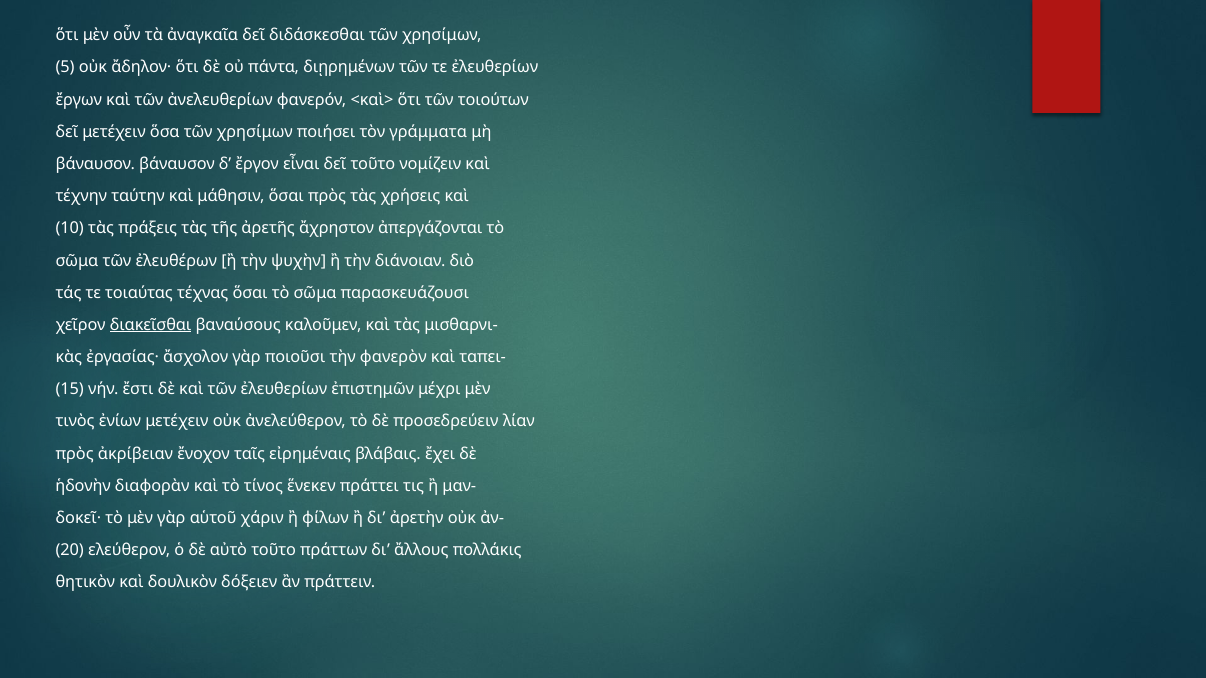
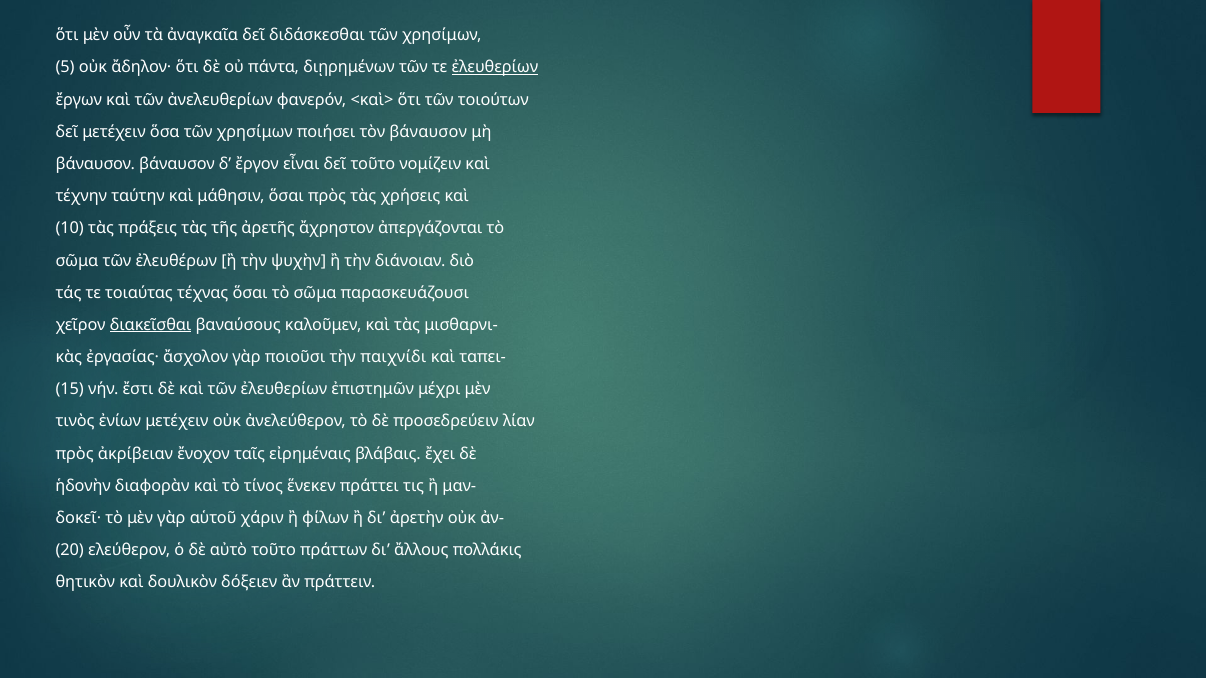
ἐλευθερίων at (495, 68) underline: none -> present
τὸν γράμματα: γράμματα -> βάναυσον
φανερὸν: φανερὸν -> παιχνίδι
